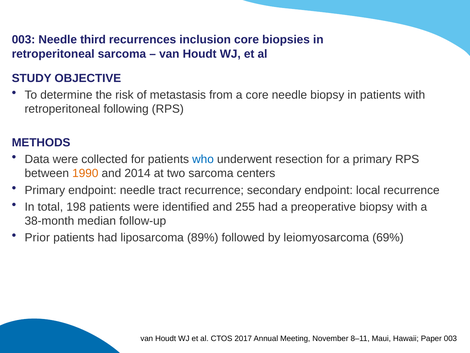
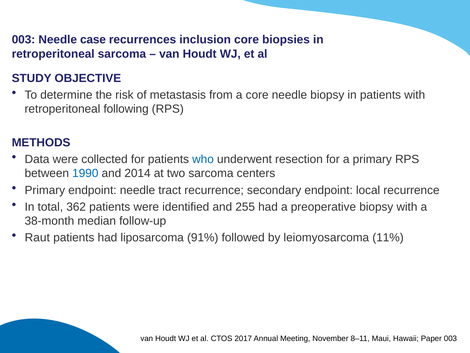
third: third -> case
1990 colour: orange -> blue
198: 198 -> 362
Prior: Prior -> Raut
89%: 89% -> 91%
69%: 69% -> 11%
